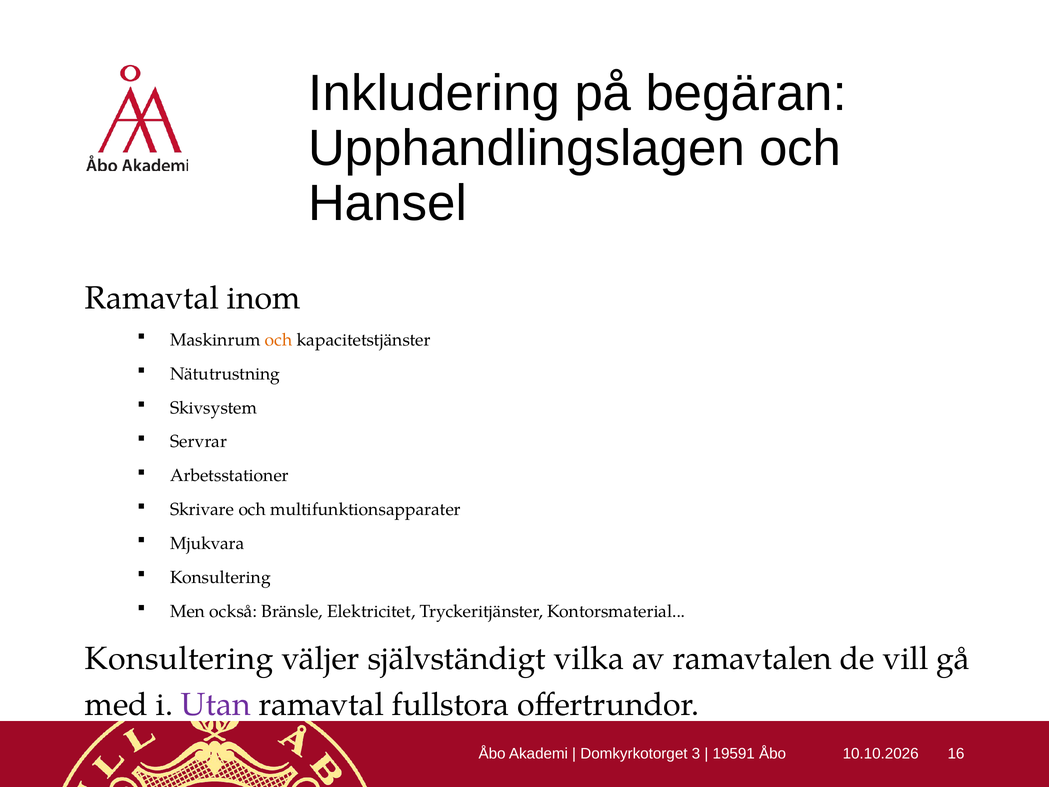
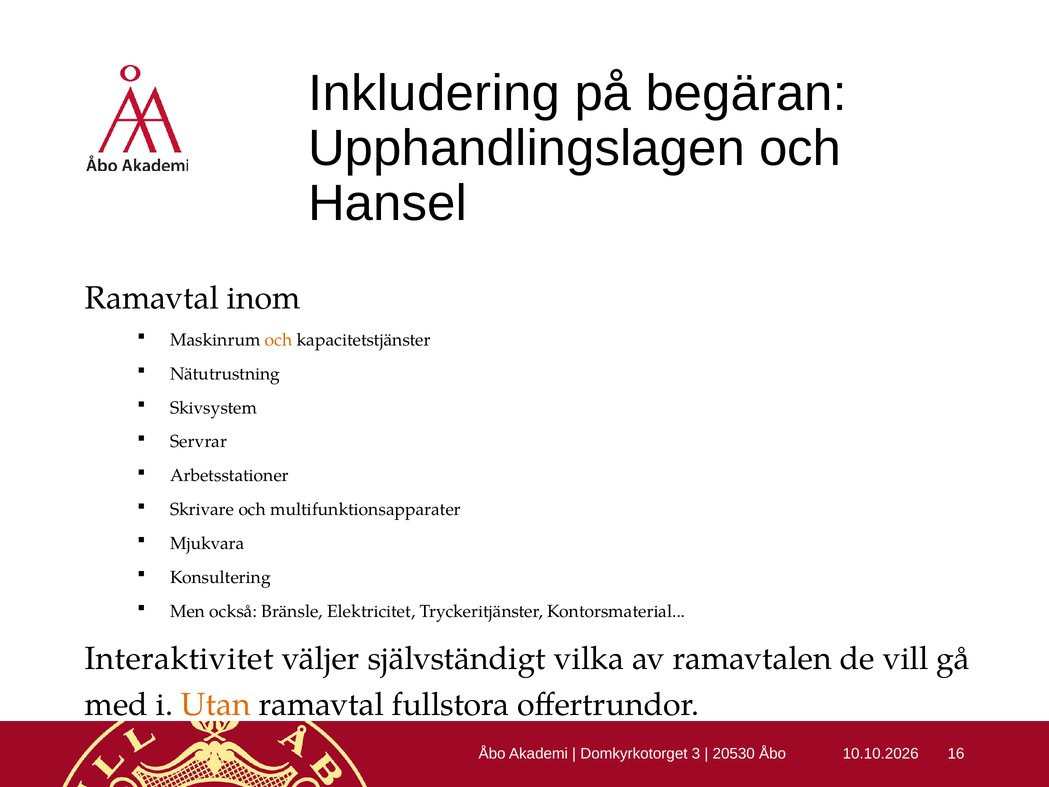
Konsultering at (179, 658): Konsultering -> Interaktivitet
Utan colour: purple -> orange
19591: 19591 -> 20530
